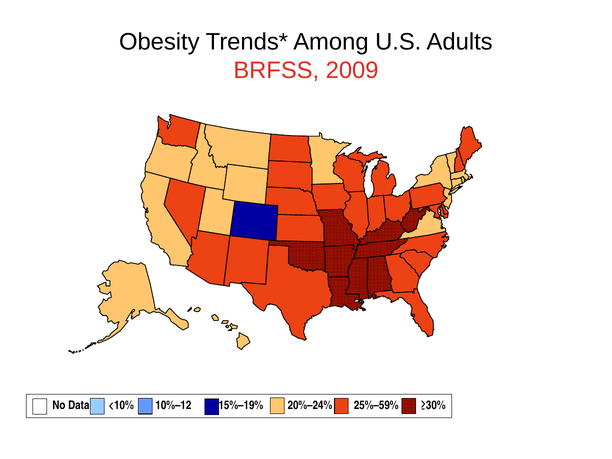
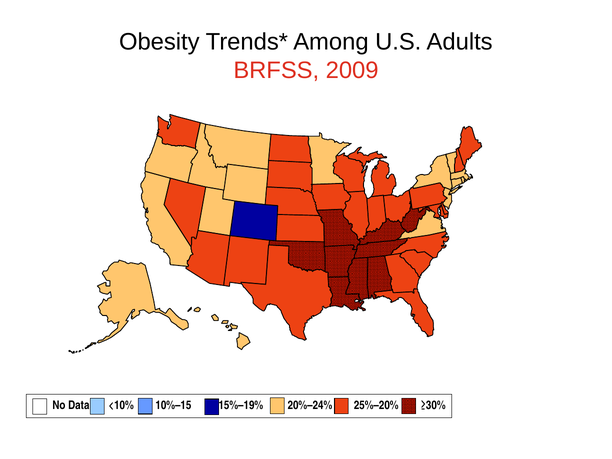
10%–12: 10%–12 -> 10%–15
25%–59%: 25%–59% -> 25%–20%
